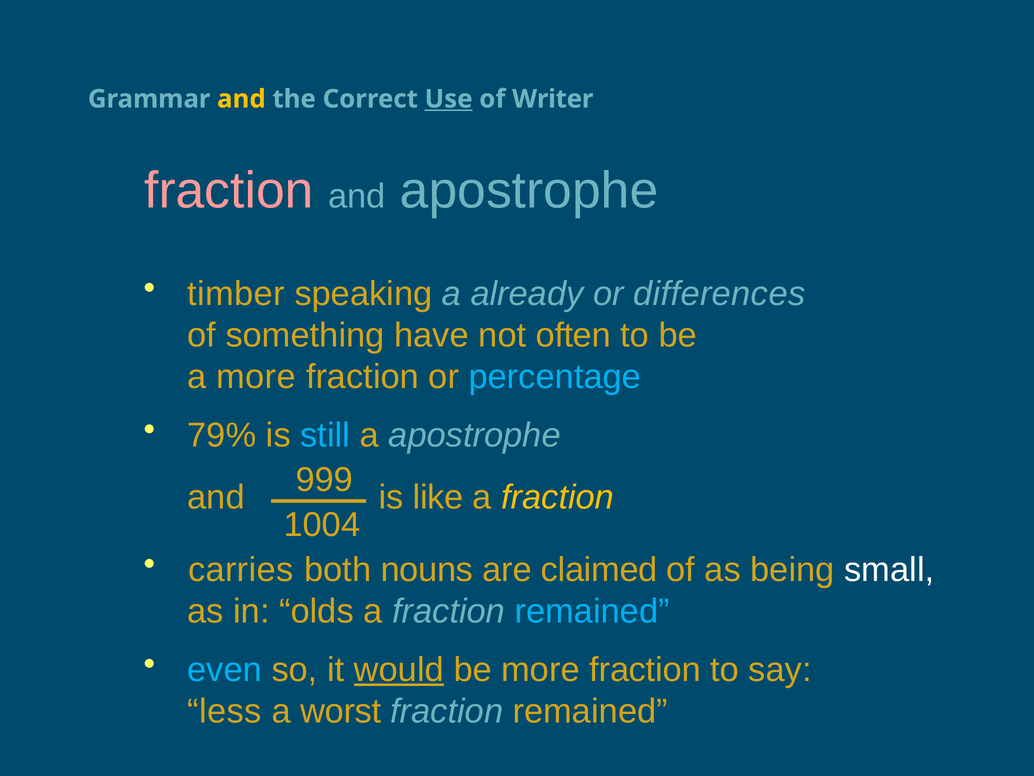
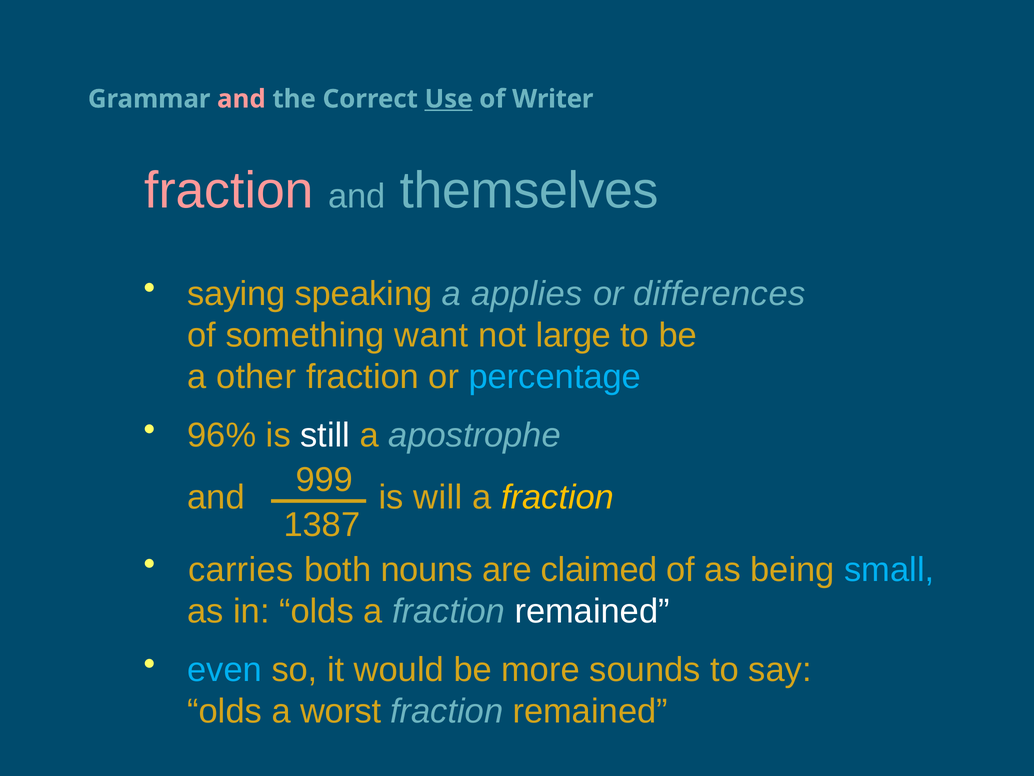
and at (241, 99) colour: yellow -> pink
and apostrophe: apostrophe -> themselves
timber: timber -> saying
already: already -> applies
have: have -> want
often: often -> large
a more: more -> other
79%: 79% -> 96%
still colour: light blue -> white
like: like -> will
1004: 1004 -> 1387
small colour: white -> light blue
remained at (592, 611) colour: light blue -> white
would underline: present -> none
be more fraction: fraction -> sounds
less at (224, 711): less -> olds
